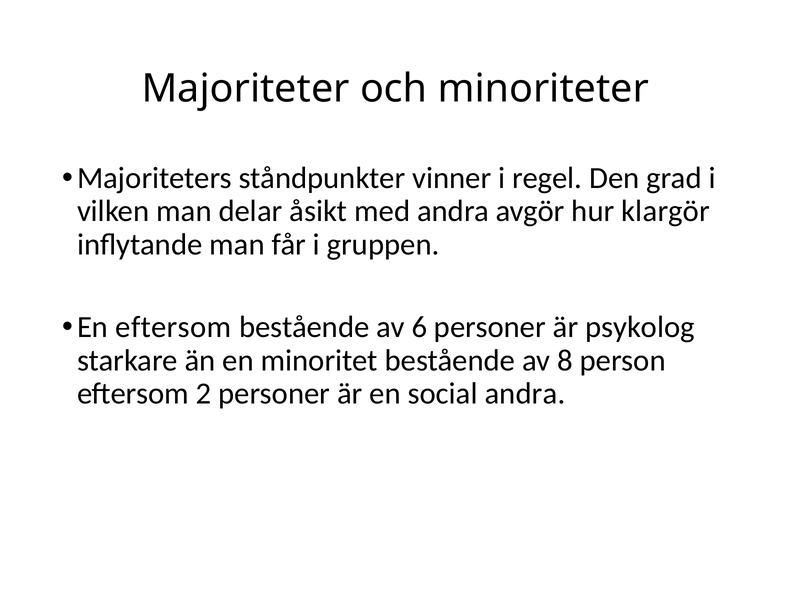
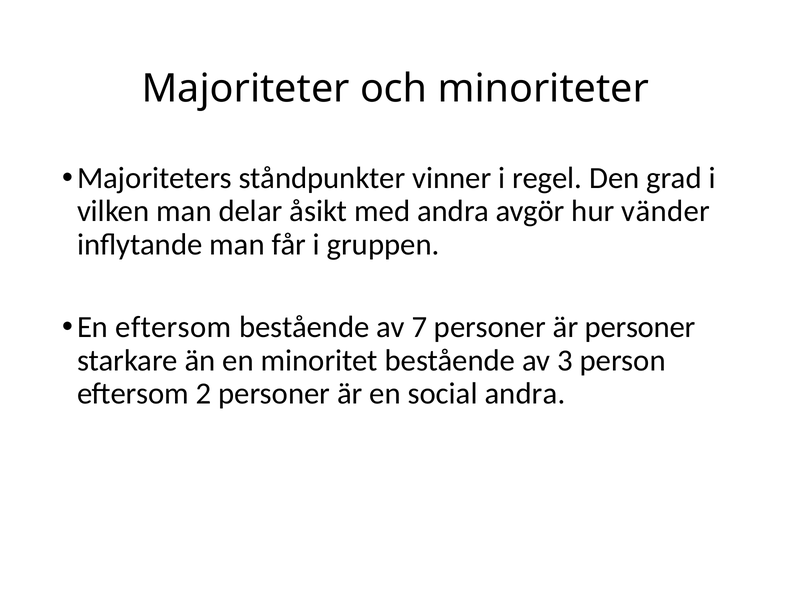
klargör: klargör -> vänder
6: 6 -> 7
är psykolog: psykolog -> personer
8: 8 -> 3
